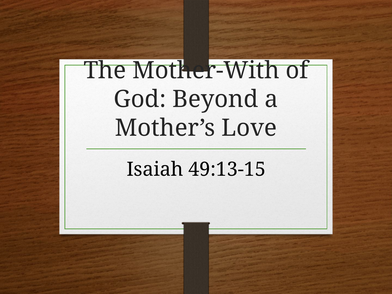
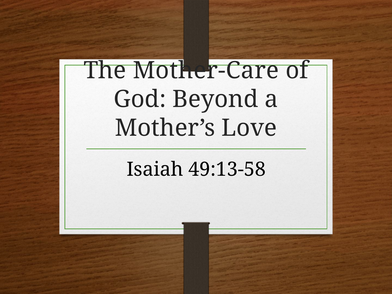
Mother-With: Mother-With -> Mother-Care
49:13-15: 49:13-15 -> 49:13-58
